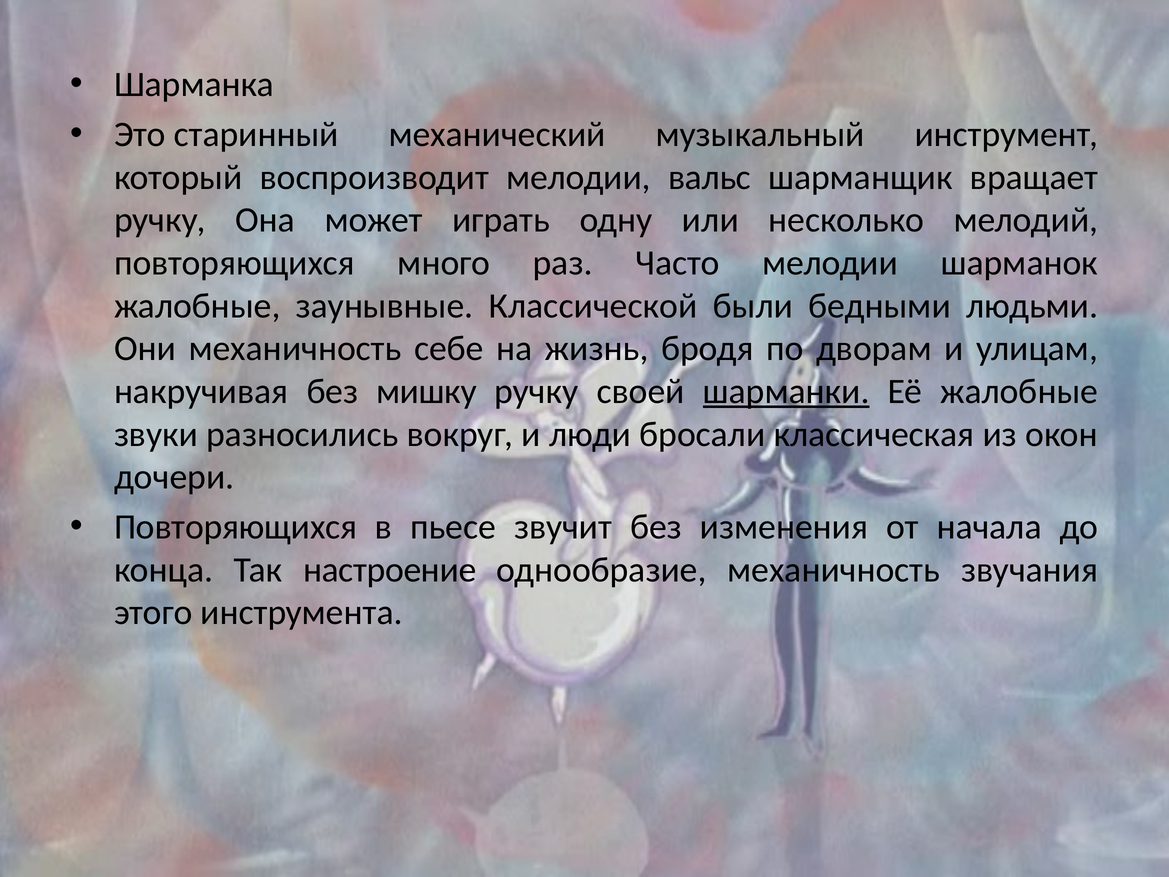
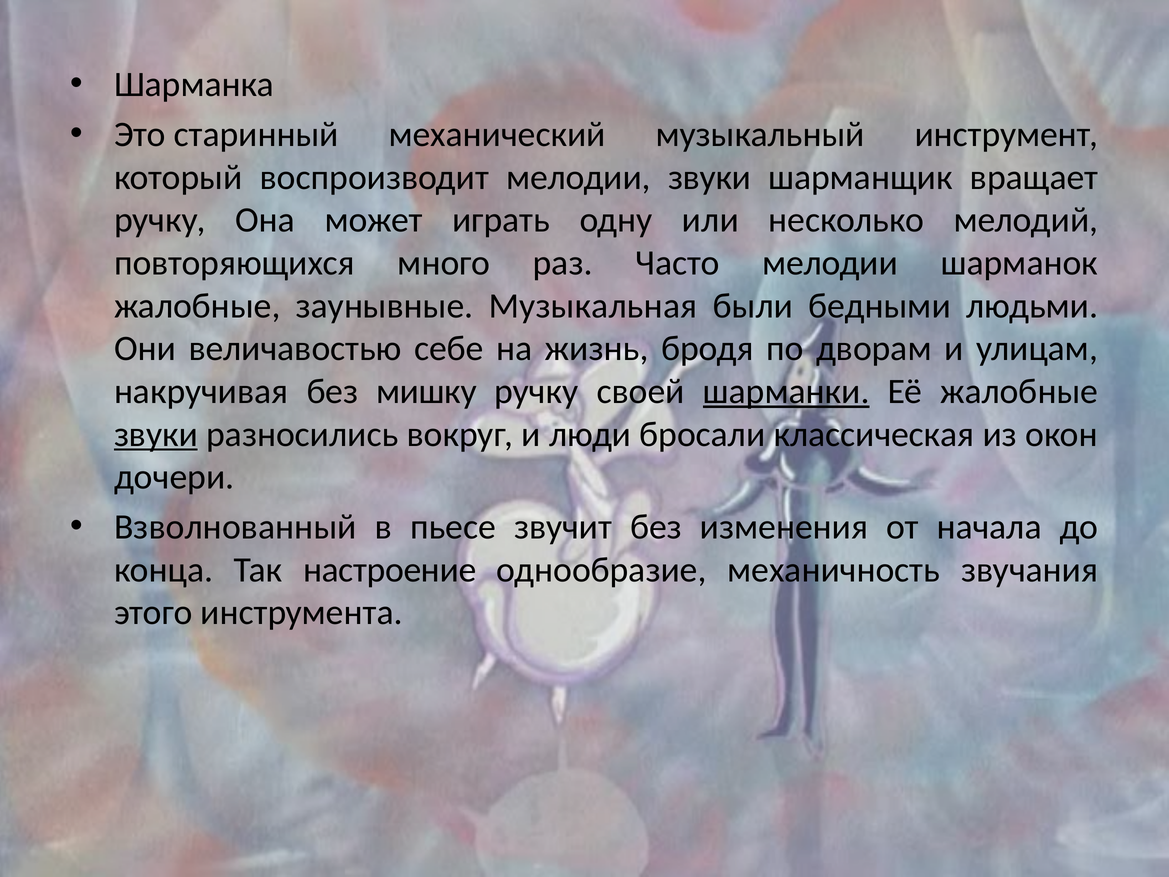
мелодии вальс: вальс -> звуки
Классической: Классической -> Музыкальная
Они механичность: механичность -> величавостью
звуки at (156, 434) underline: none -> present
Повторяющихся at (236, 527): Повторяющихся -> Взволнованный
